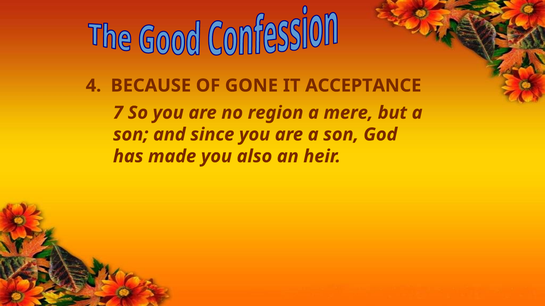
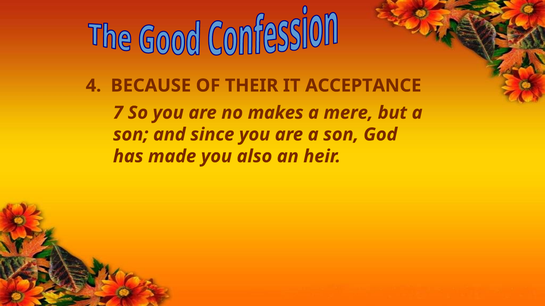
GONE: GONE -> THEIR
region: region -> makes
